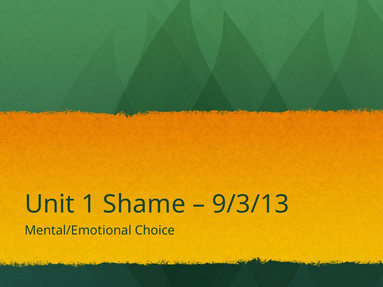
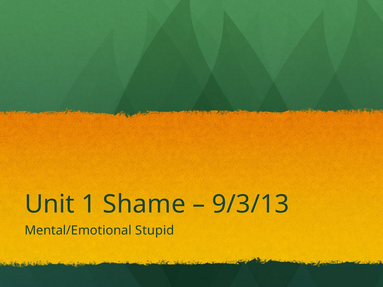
Choice: Choice -> Stupid
